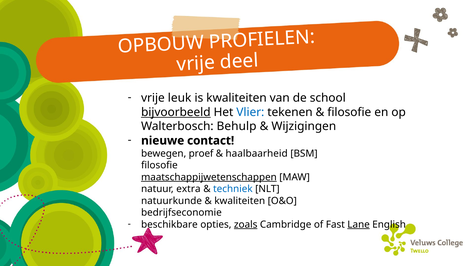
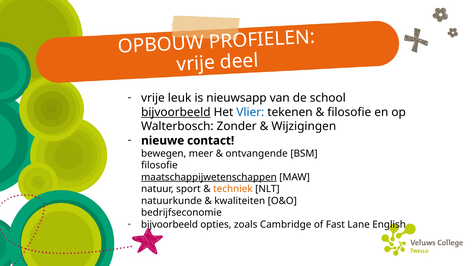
is kwaliteiten: kwaliteiten -> nieuwsapp
Behulp: Behulp -> Zonder
proef: proef -> meer
haalbaarheid: haalbaarheid -> ontvangende
extra: extra -> sport
techniek colour: blue -> orange
beschikbare at (169, 224): beschikbare -> bijvoorbeeld
zoals underline: present -> none
Lane underline: present -> none
